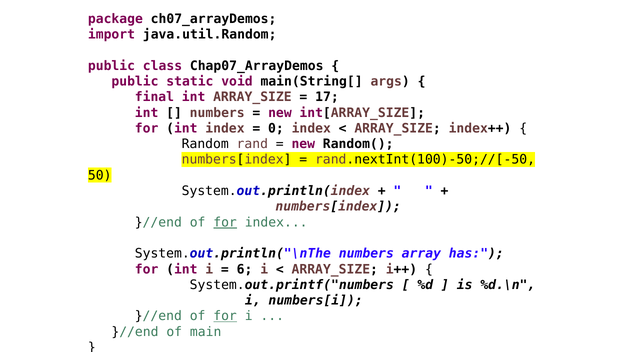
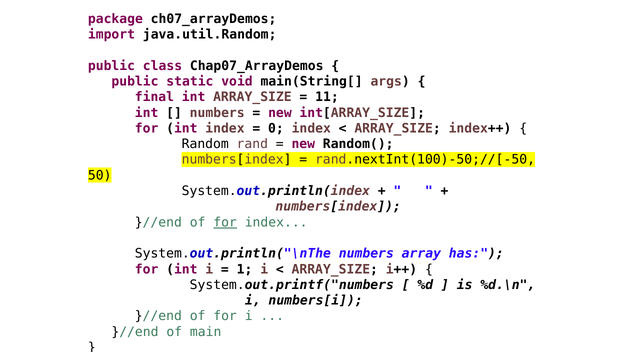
17: 17 -> 11
6: 6 -> 1
for at (225, 316) underline: present -> none
